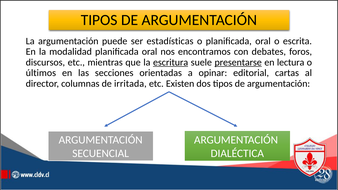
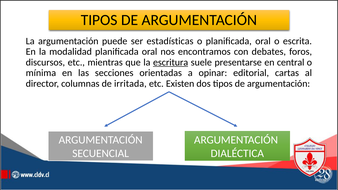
presentarse underline: present -> none
lectura: lectura -> central
últimos: últimos -> mínima
